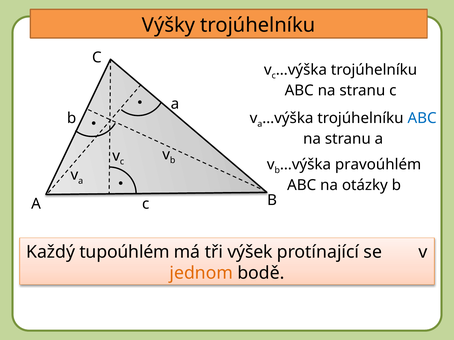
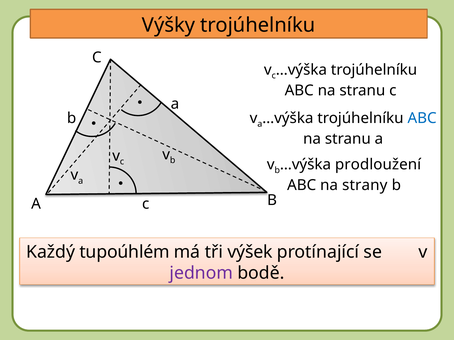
pravoúhlém: pravoúhlém -> prodloužení
otázky: otázky -> strany
jednom colour: orange -> purple
